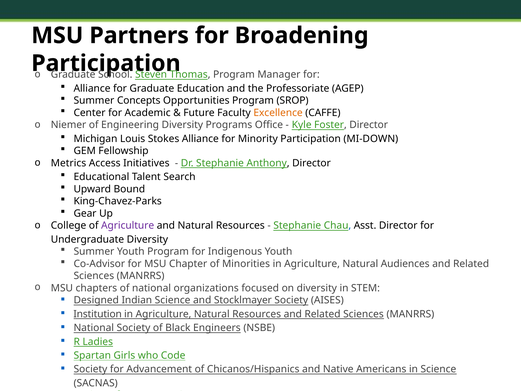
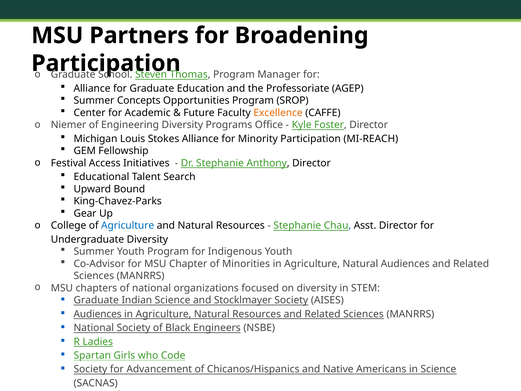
MI-DOWN: MI-DOWN -> MI-REACH
Metrics: Metrics -> Festival
Agriculture at (128, 225) colour: purple -> blue
Designed at (96, 300): Designed -> Graduate
Institution at (98, 314): Institution -> Audiences
